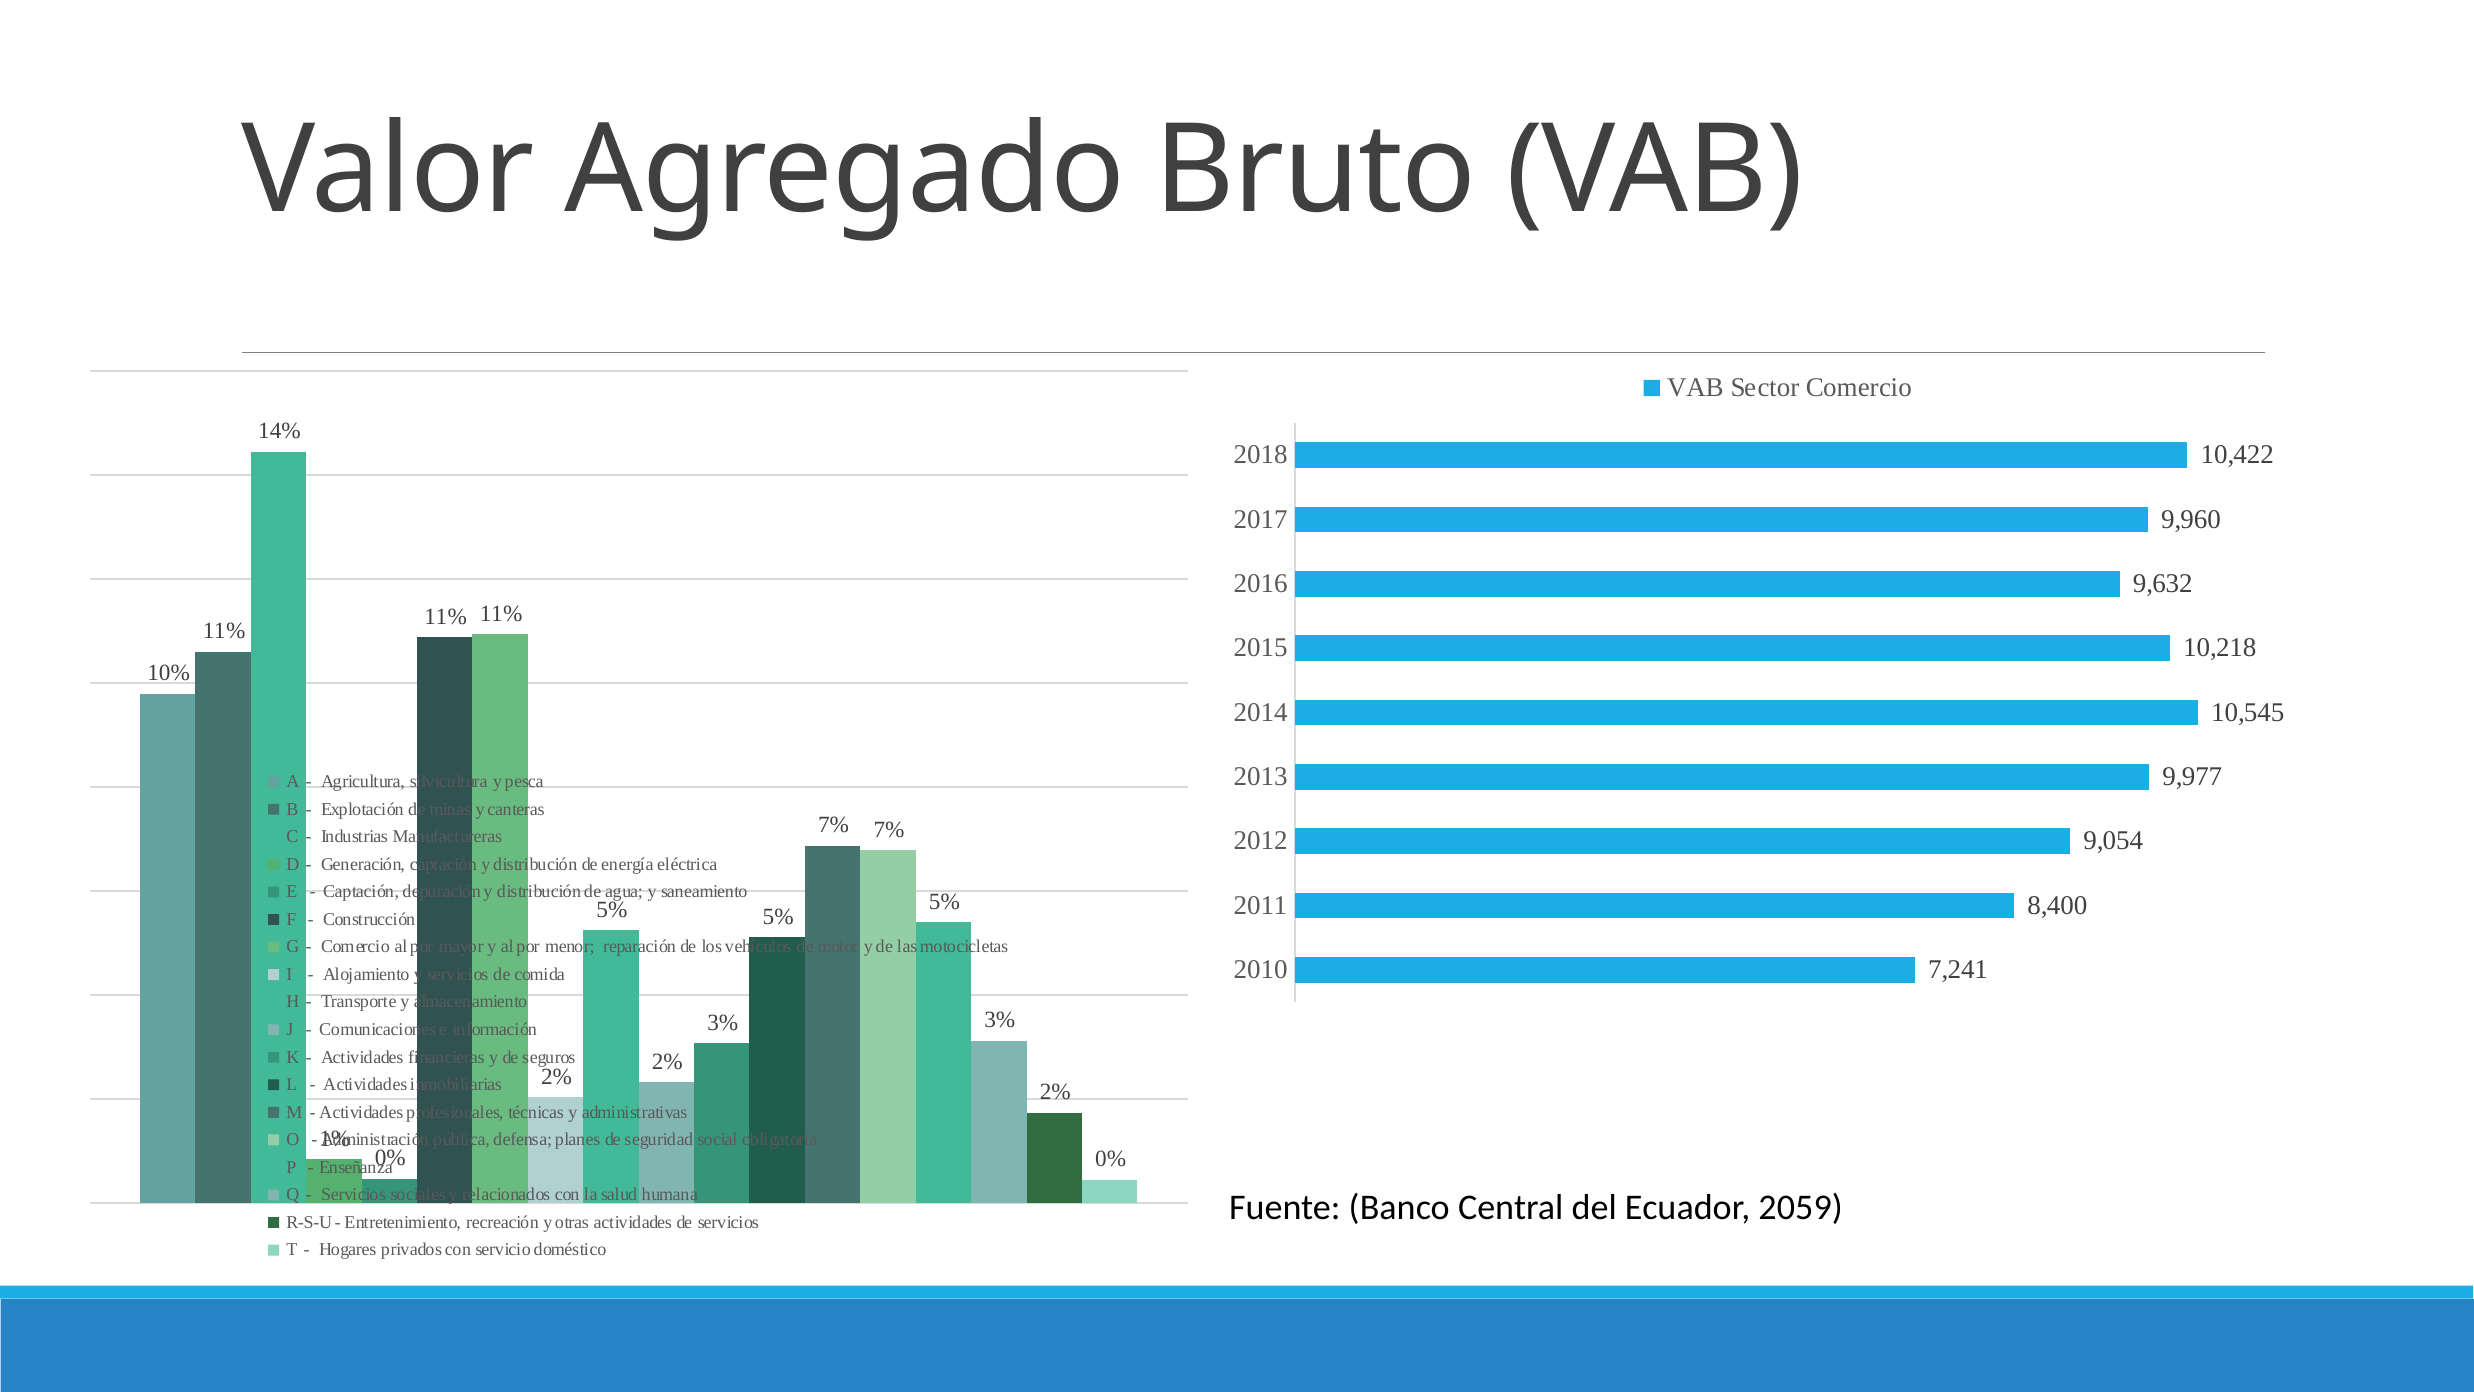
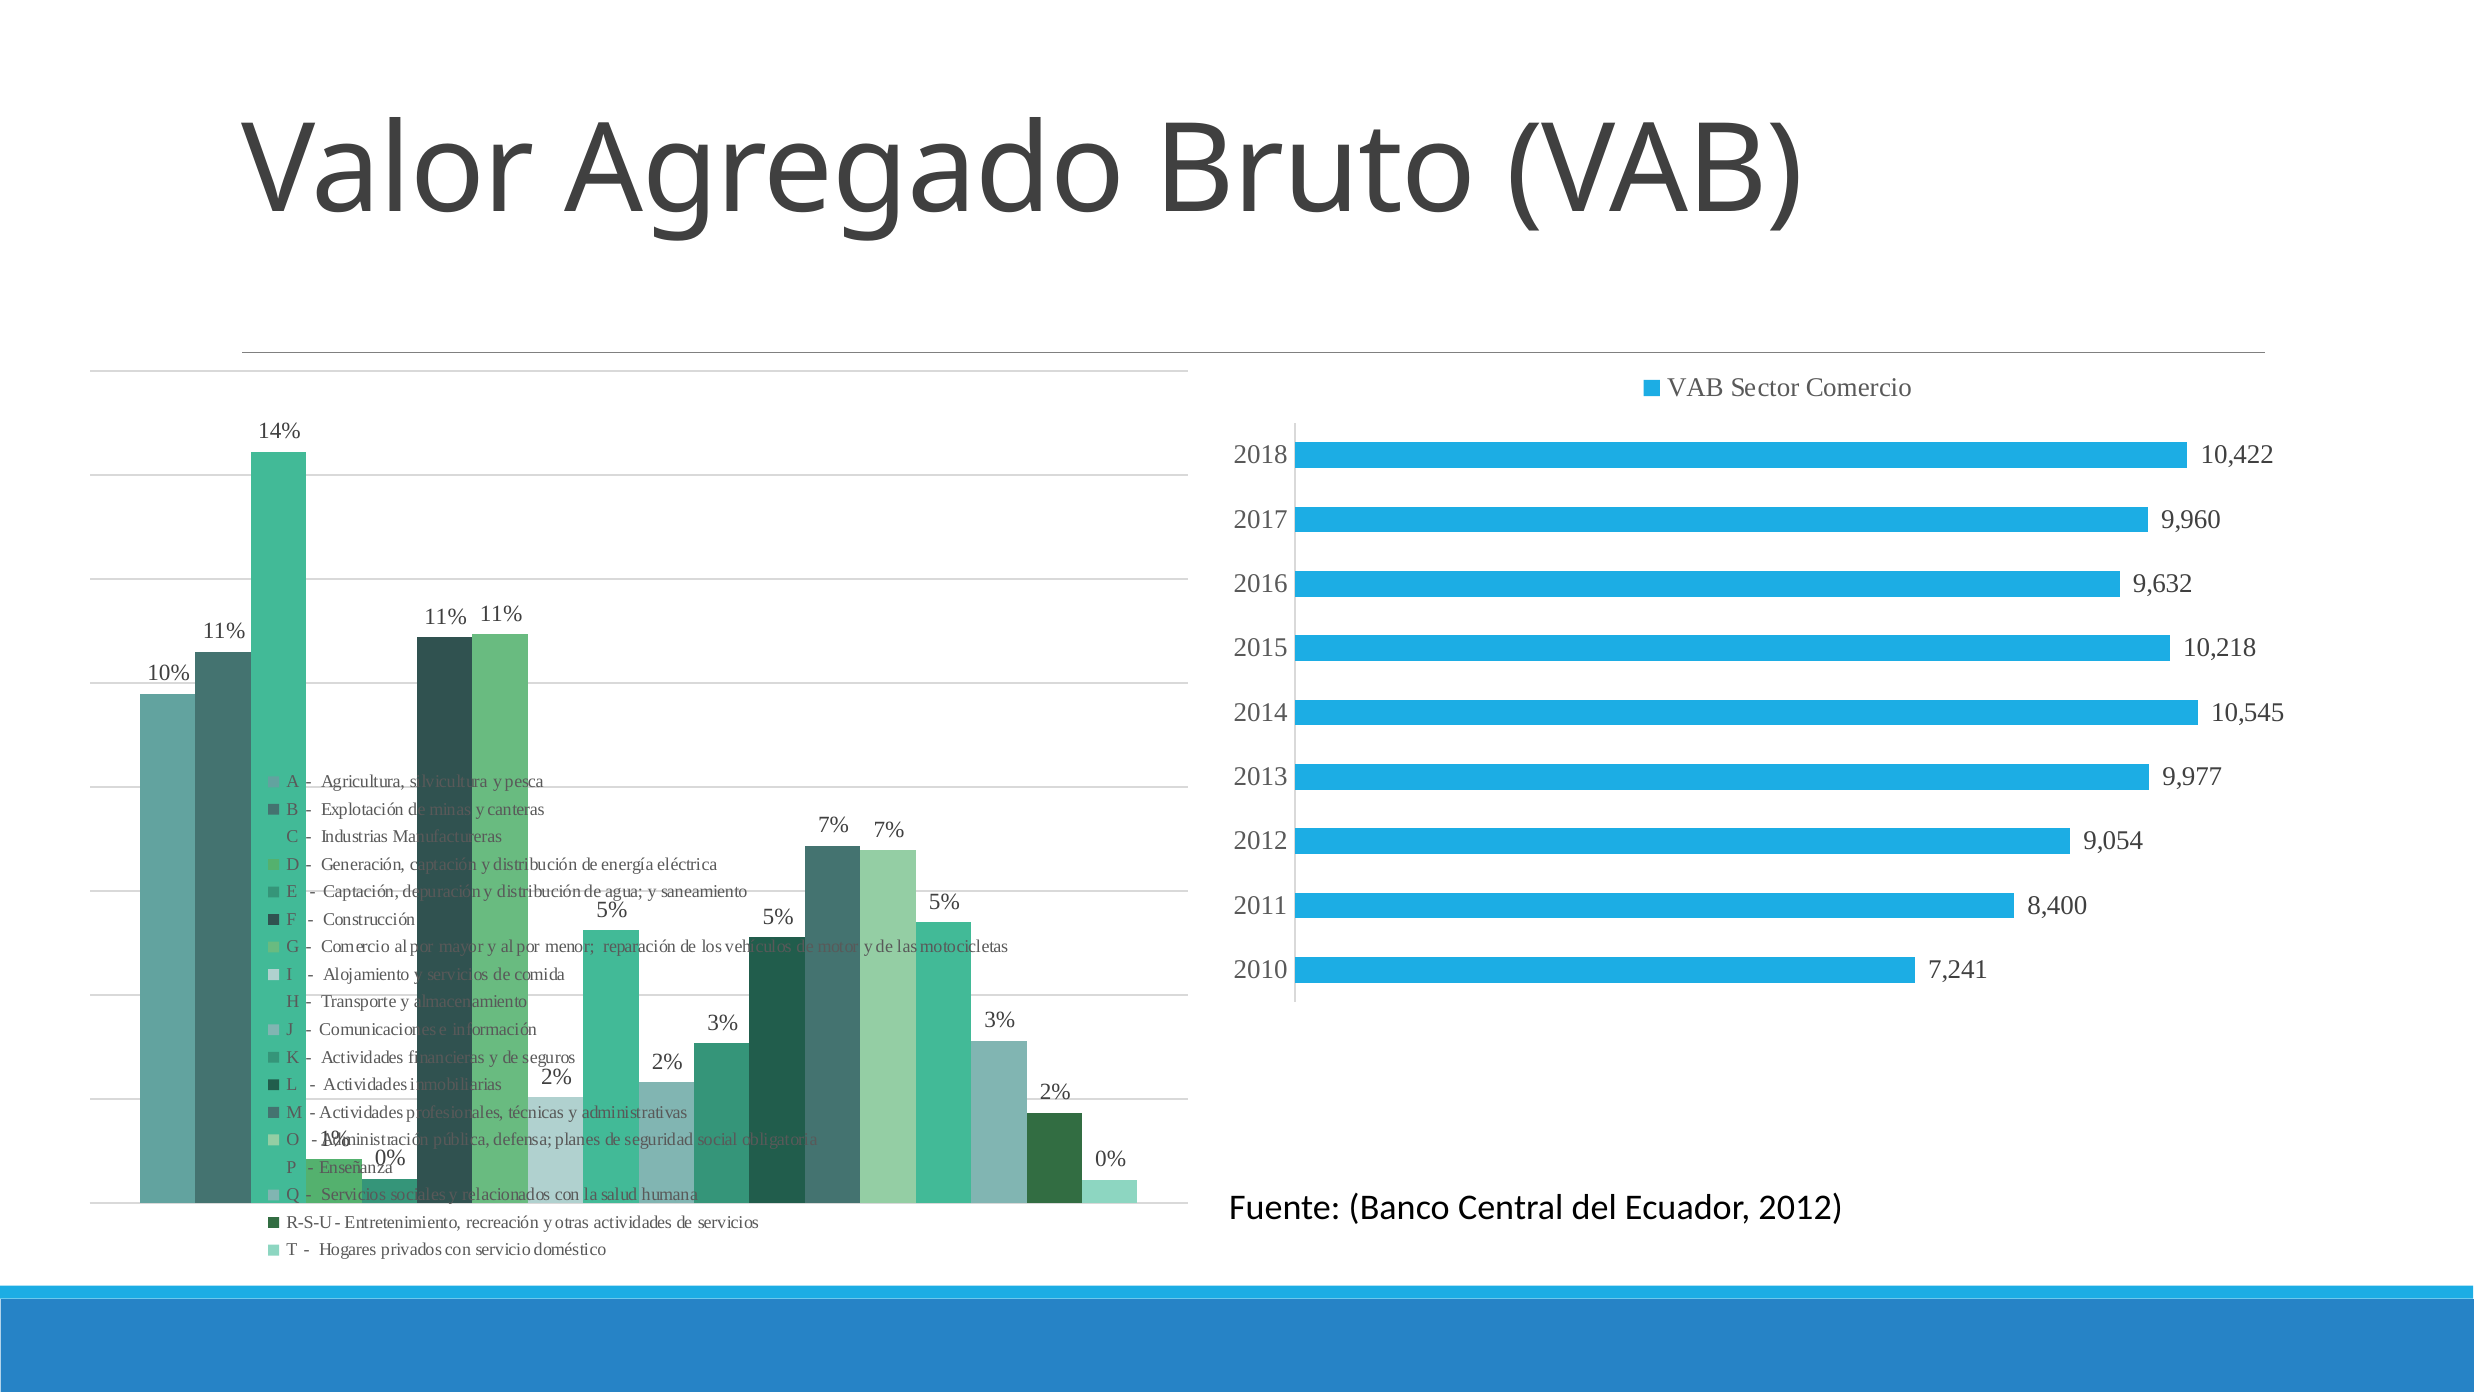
Ecuador 2059: 2059 -> 2012
